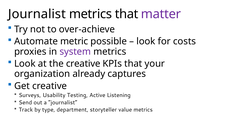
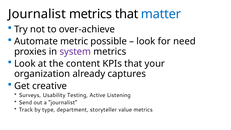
matter colour: purple -> blue
costs: costs -> need
the creative: creative -> content
